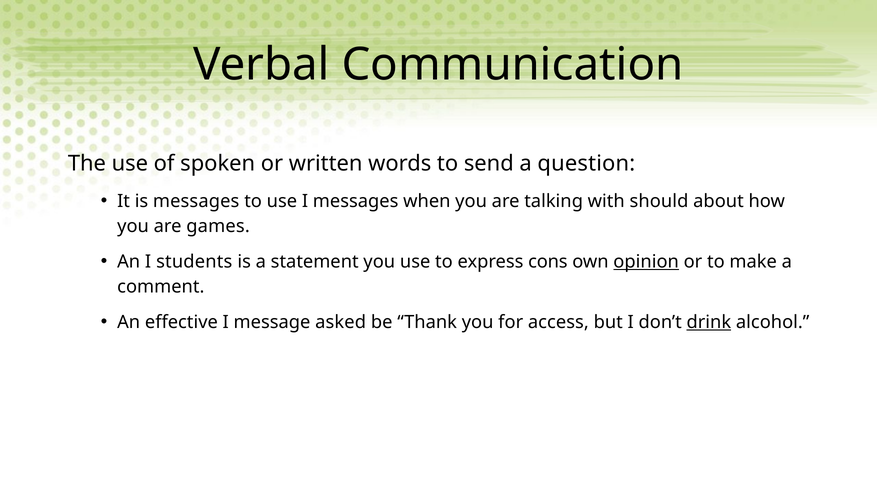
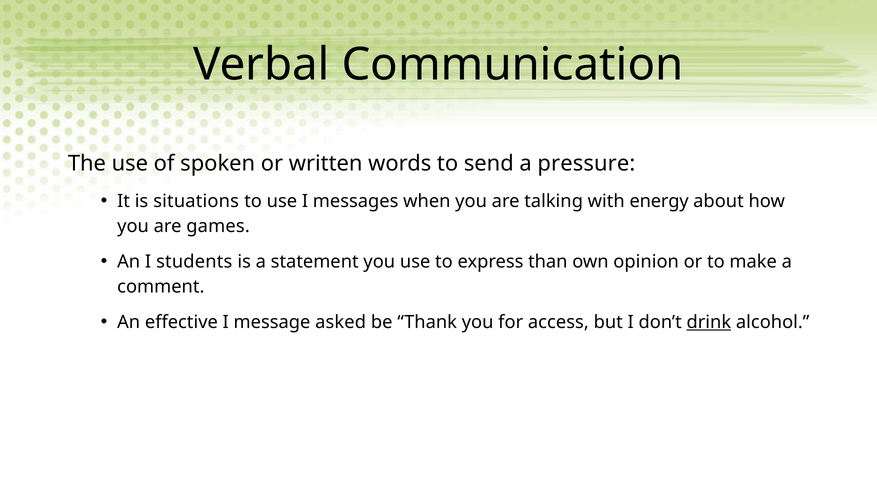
question: question -> pressure
is messages: messages -> situations
should: should -> energy
cons: cons -> than
opinion underline: present -> none
